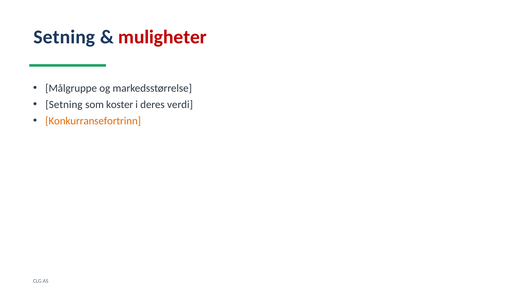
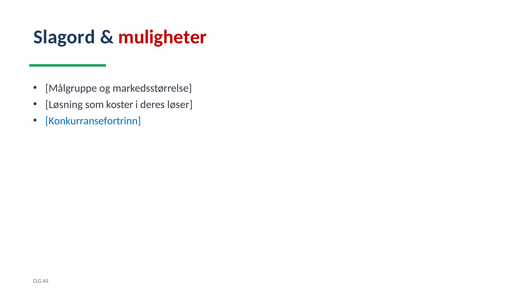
Setning at (64, 37): Setning -> Slagord
Setning at (64, 104): Setning -> Løsning
verdi: verdi -> løser
Konkurransefortrinn colour: orange -> blue
